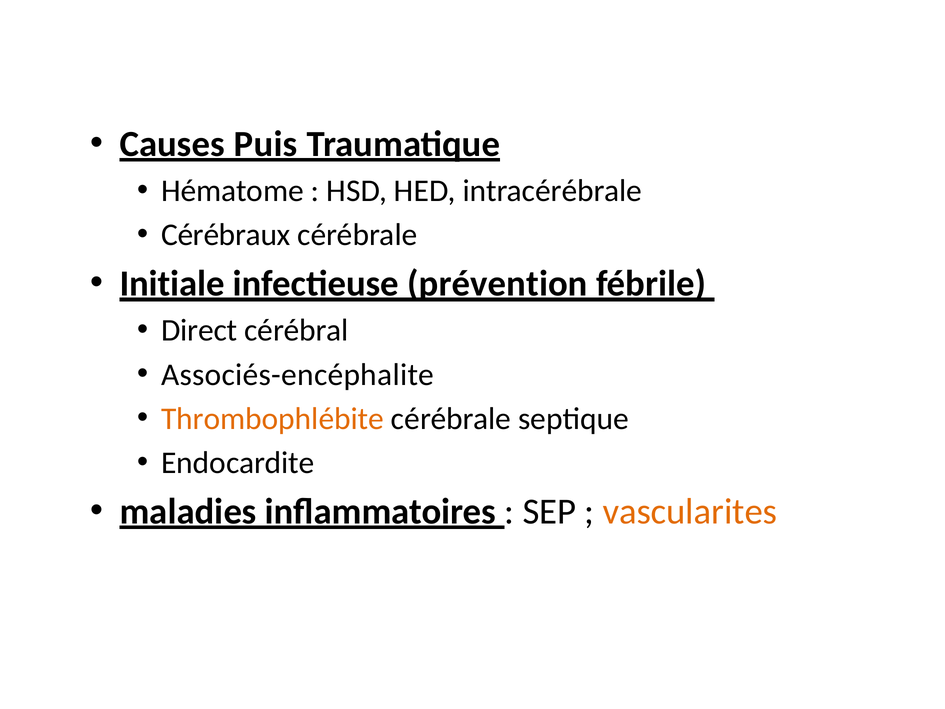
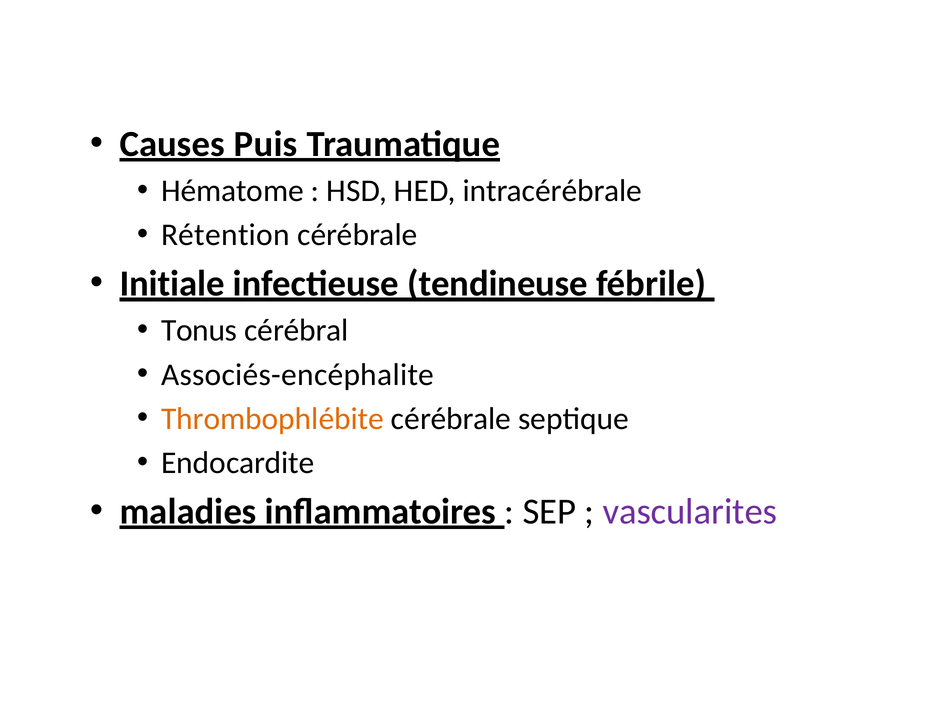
Cérébraux: Cérébraux -> Rétention
prévention: prévention -> tendineuse
Direct: Direct -> Tonus
vascularites colour: orange -> purple
